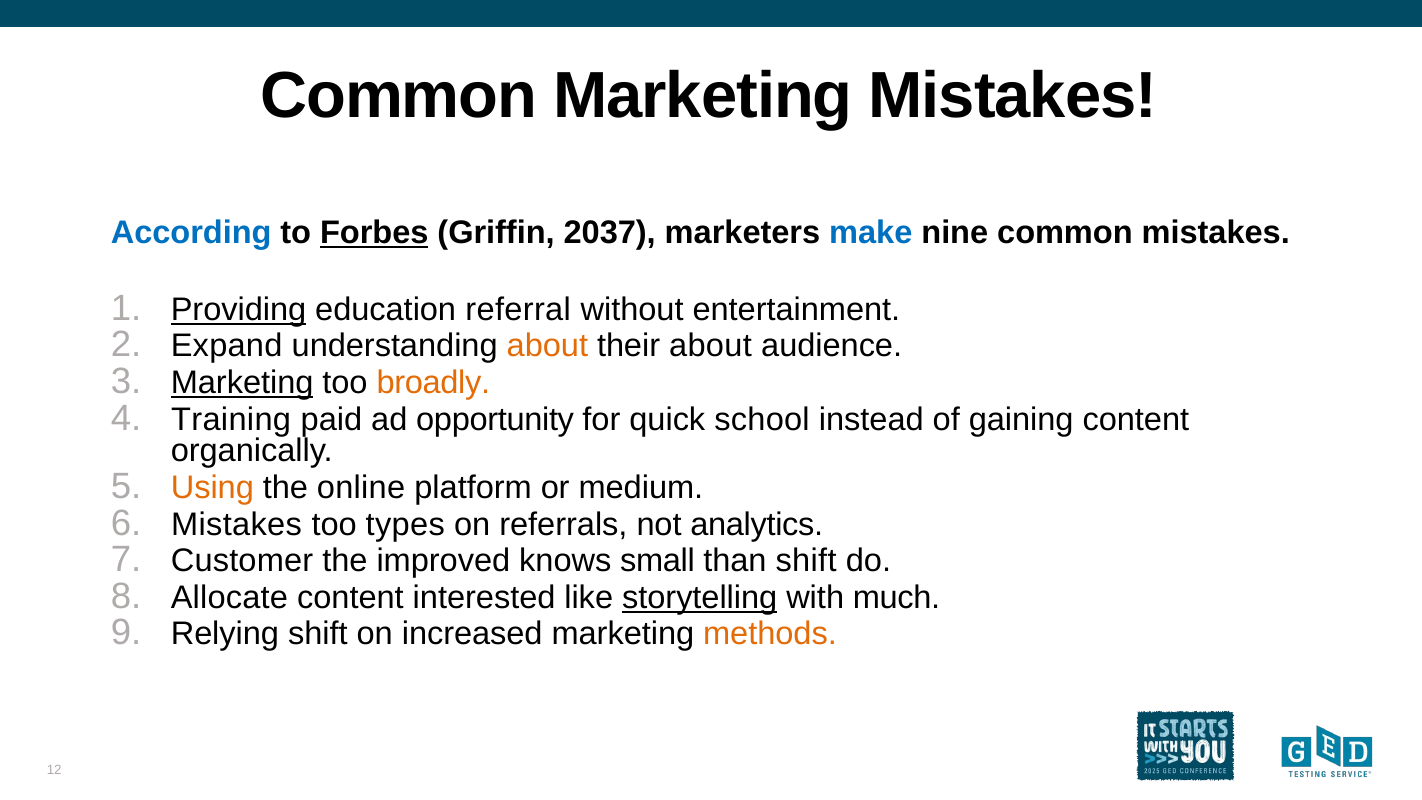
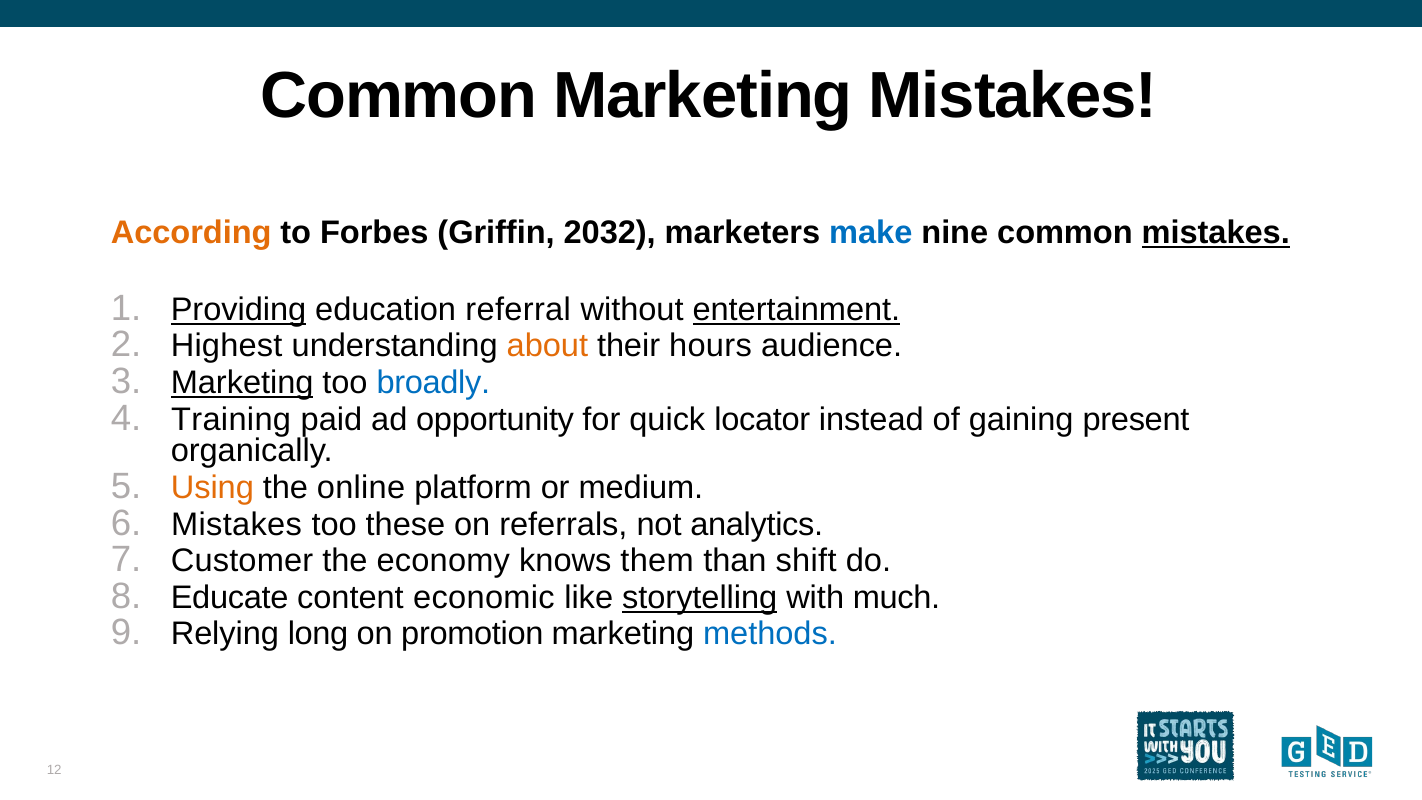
According colour: blue -> orange
Forbes underline: present -> none
2037: 2037 -> 2032
mistakes at (1216, 233) underline: none -> present
entertainment underline: none -> present
Expand: Expand -> Highest
their about: about -> hours
broadly colour: orange -> blue
school: school -> locator
gaining content: content -> present
types: types -> these
improved: improved -> economy
small: small -> them
Allocate: Allocate -> Educate
interested: interested -> economic
Relying shift: shift -> long
increased: increased -> promotion
methods colour: orange -> blue
